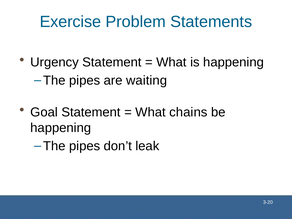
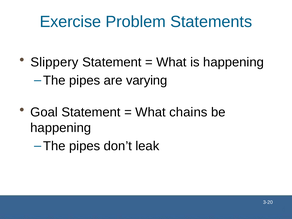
Urgency: Urgency -> Slippery
waiting: waiting -> varying
